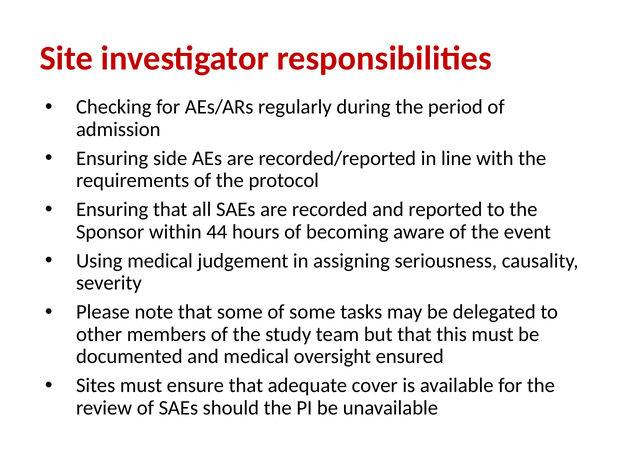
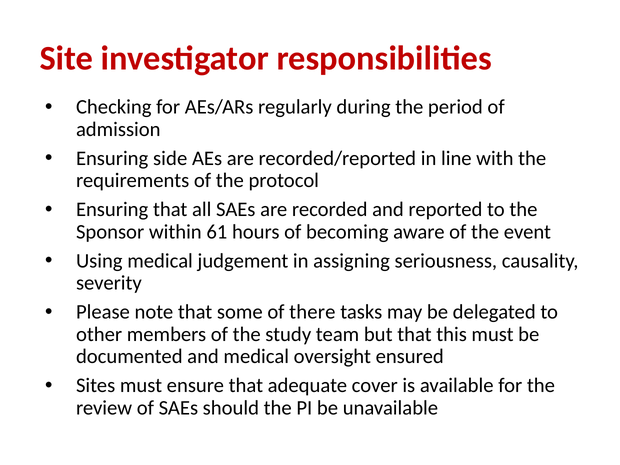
44: 44 -> 61
of some: some -> there
